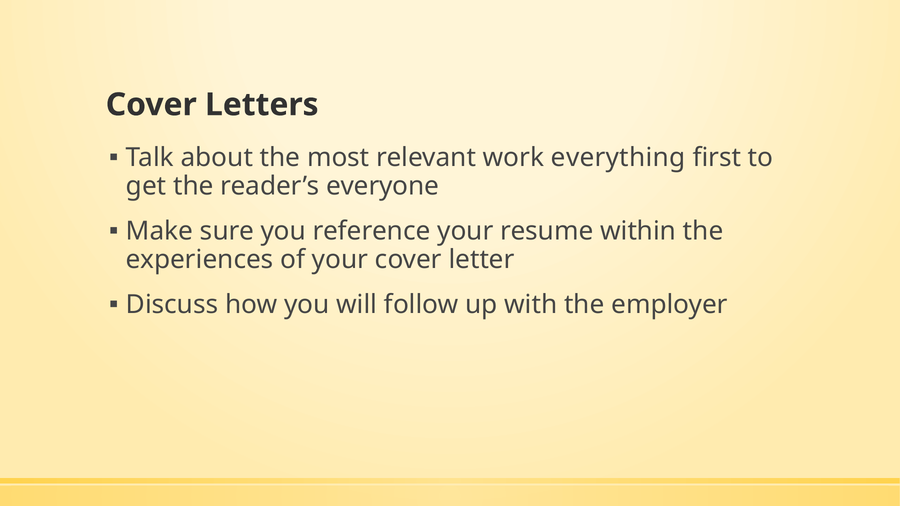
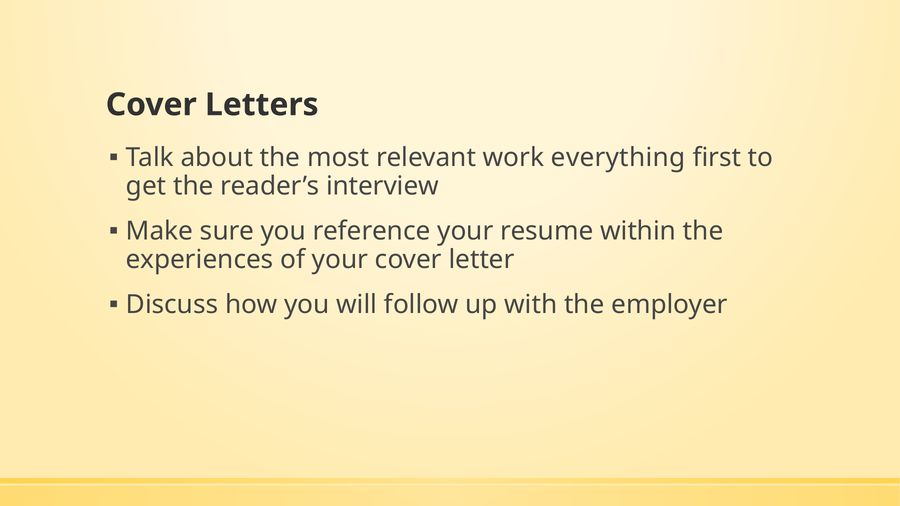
everyone: everyone -> interview
